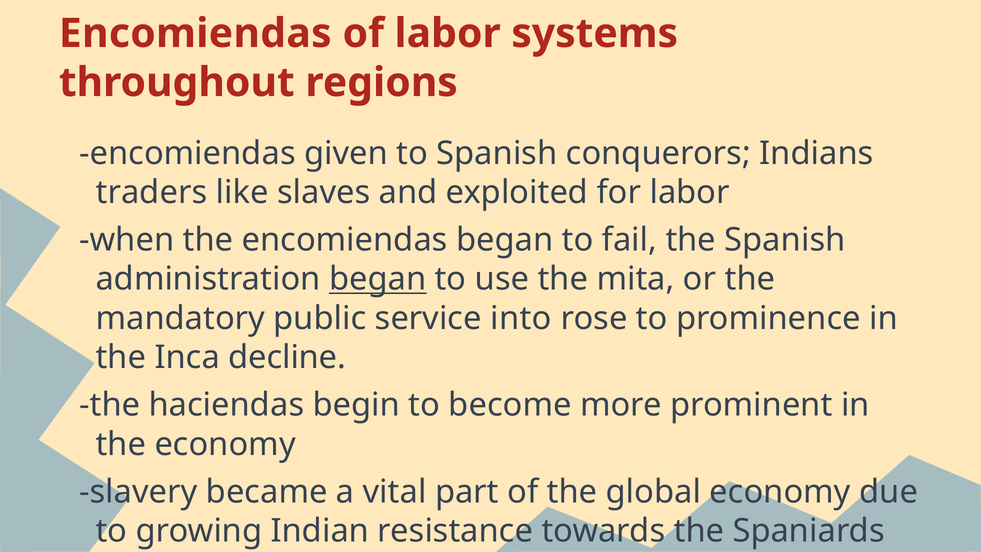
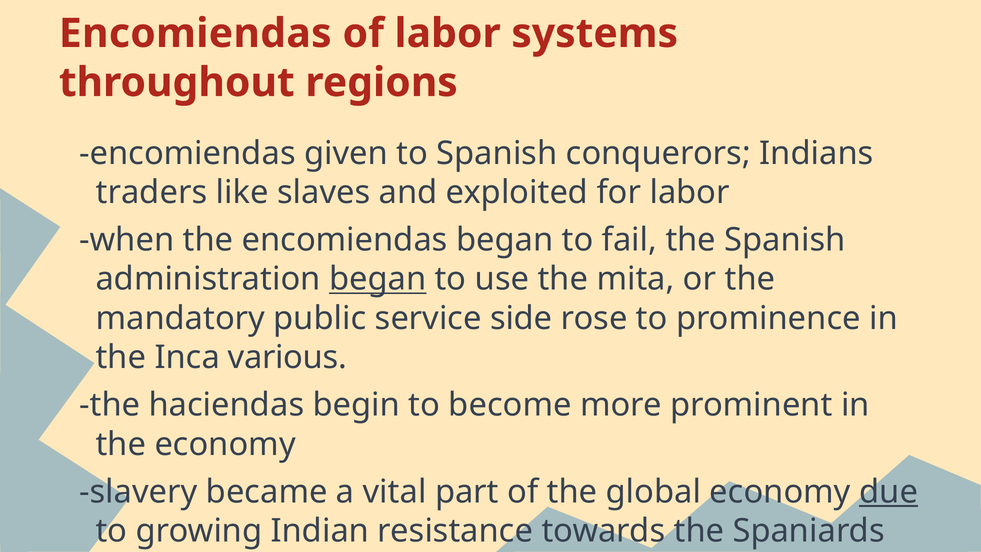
into: into -> side
decline: decline -> various
due underline: none -> present
